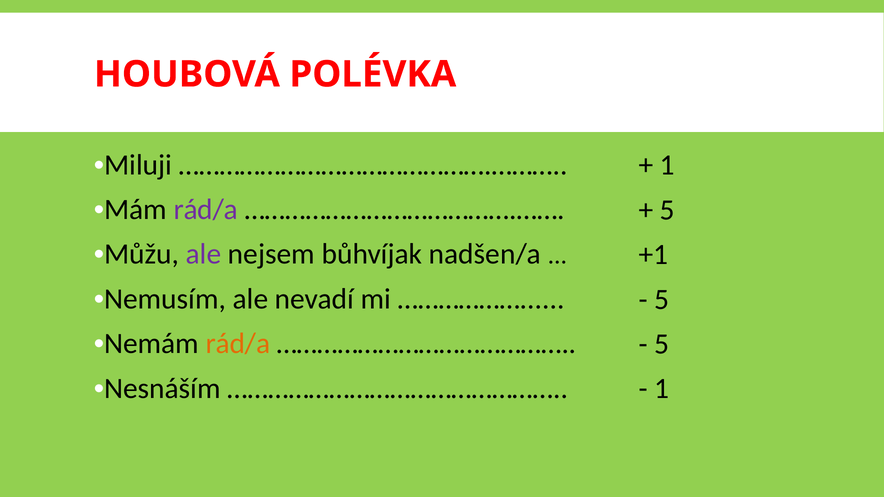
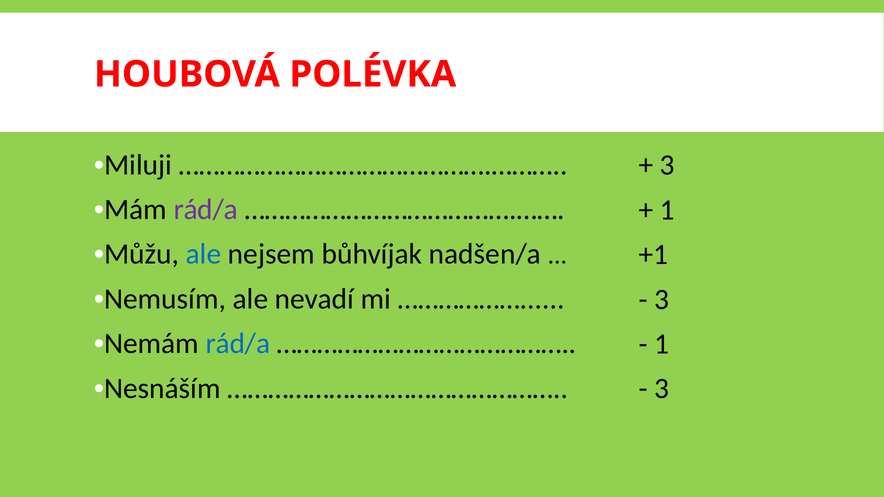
1 at (667, 165): 1 -> 3
5 at (667, 210): 5 -> 1
ale at (204, 254) colour: purple -> blue
5 at (662, 299): 5 -> 3
rád/a at (238, 344) colour: orange -> blue
5 at (662, 344): 5 -> 1
1 at (662, 389): 1 -> 3
